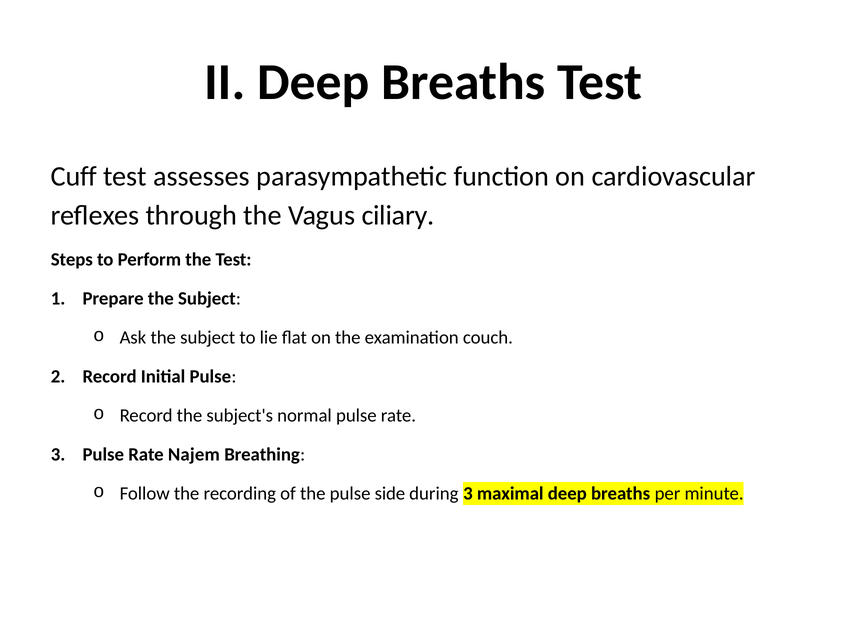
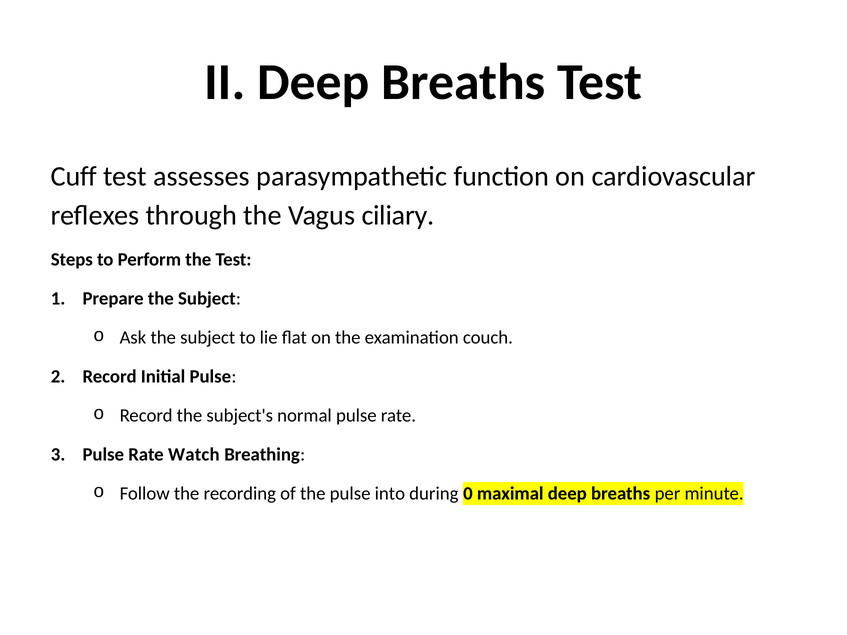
Najem: Najem -> Watch
side: side -> into
during 3: 3 -> 0
